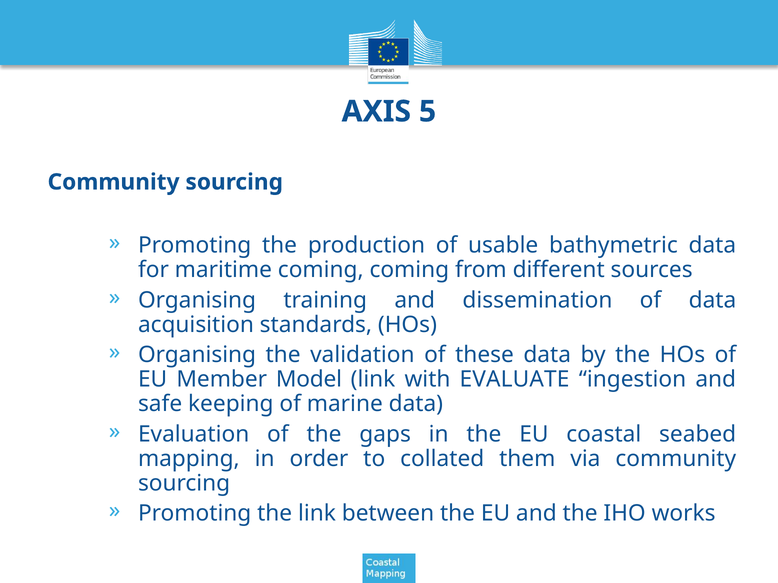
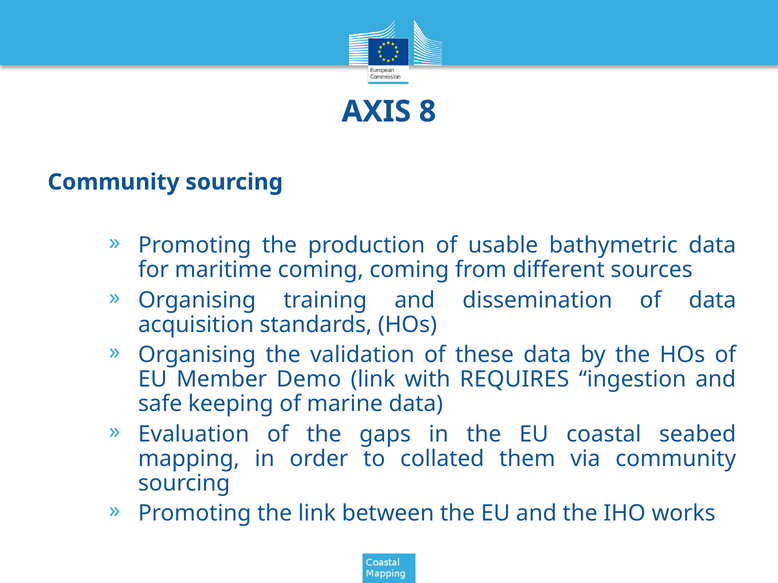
5: 5 -> 8
Model: Model -> Demo
EVALUATE: EVALUATE -> REQUIRES
